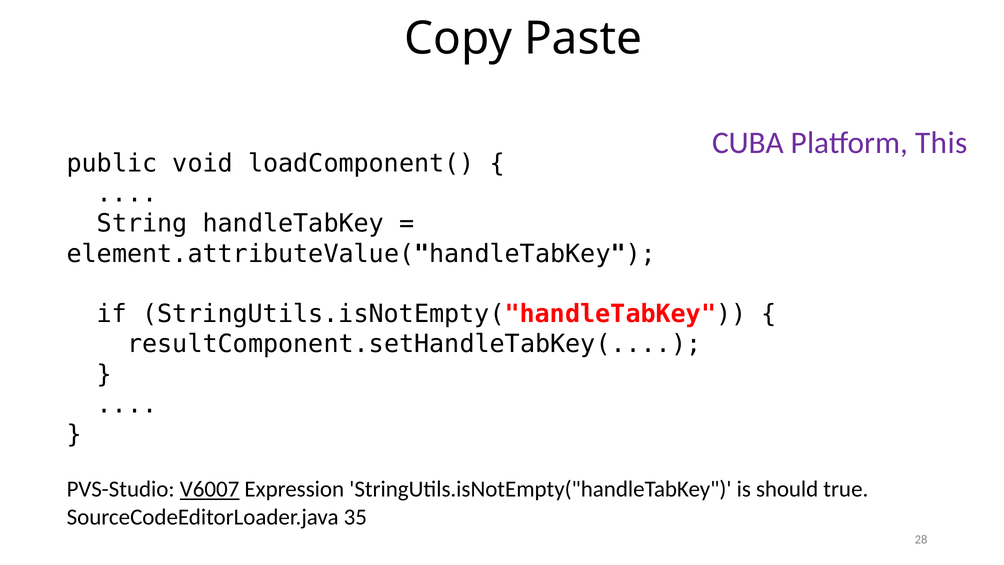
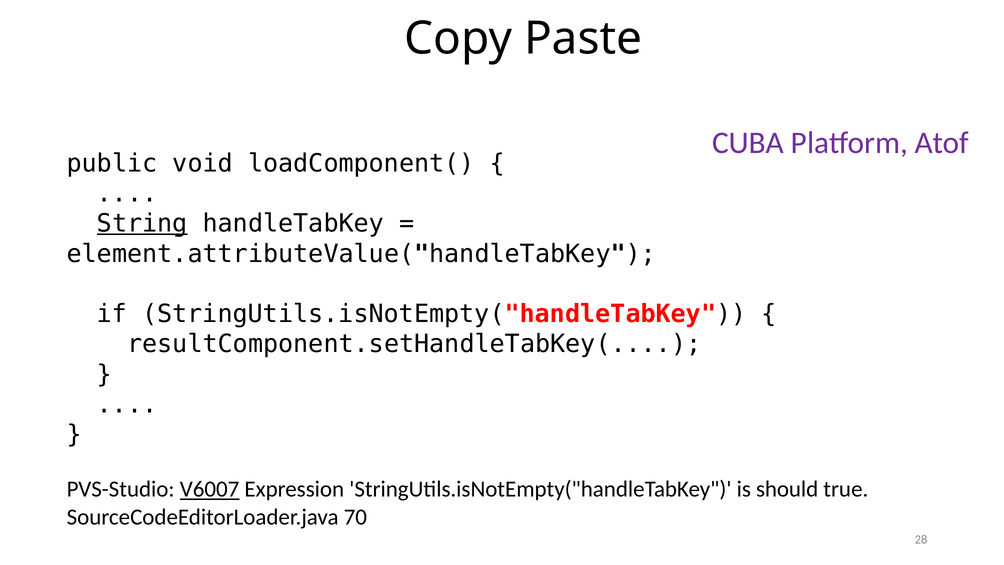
This: This -> Atof
String underline: none -> present
35: 35 -> 70
